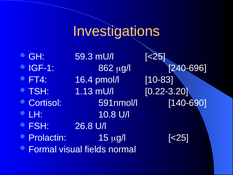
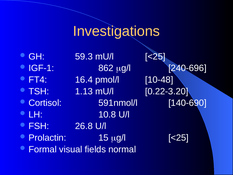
10-83: 10-83 -> 10-48
